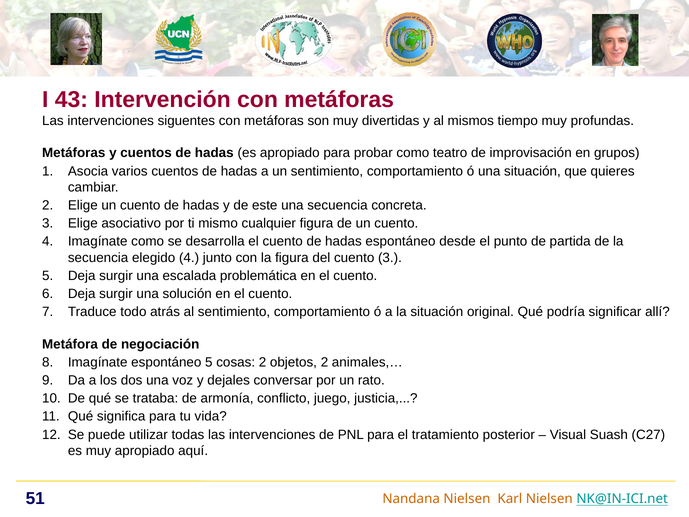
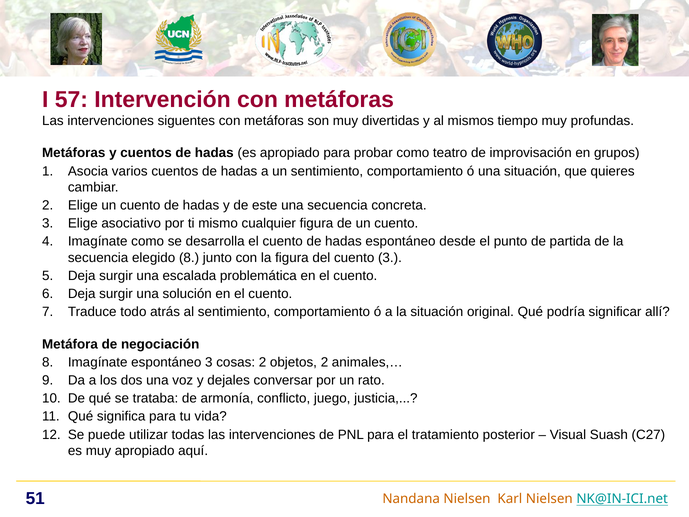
43: 43 -> 57
elegido 4: 4 -> 8
espontáneo 5: 5 -> 3
